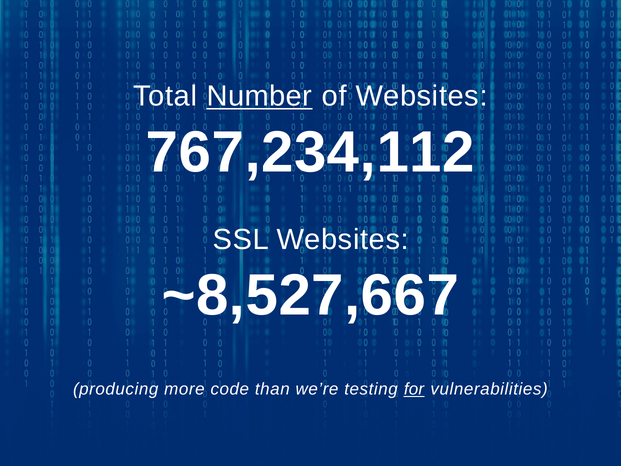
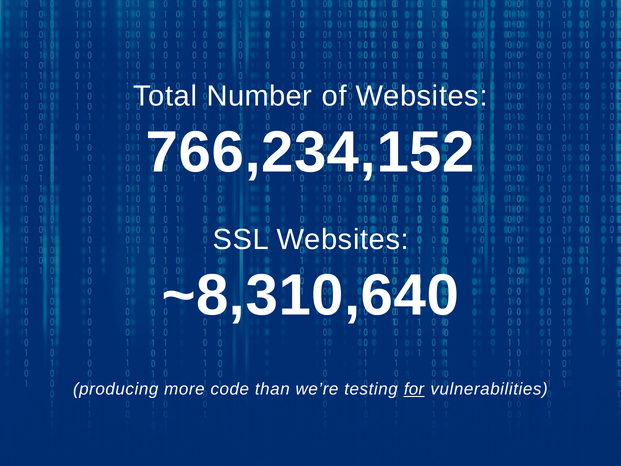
Number underline: present -> none
767,234,112: 767,234,112 -> 766,234,152
~8,527,667: ~8,527,667 -> ~8,310,640
